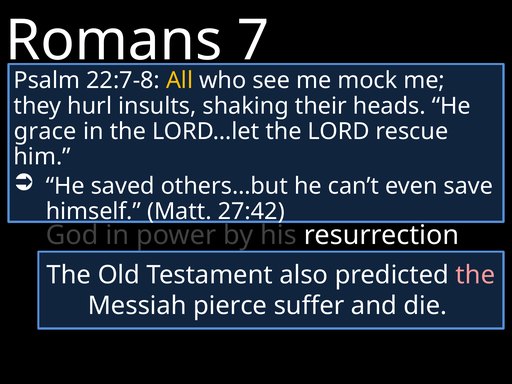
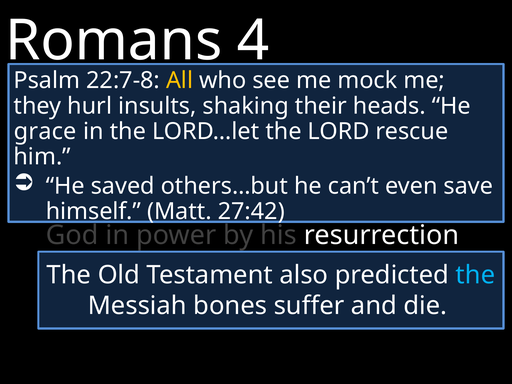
Romans 7: 7 -> 4
the at (475, 275) colour: pink -> light blue
pierce: pierce -> bones
